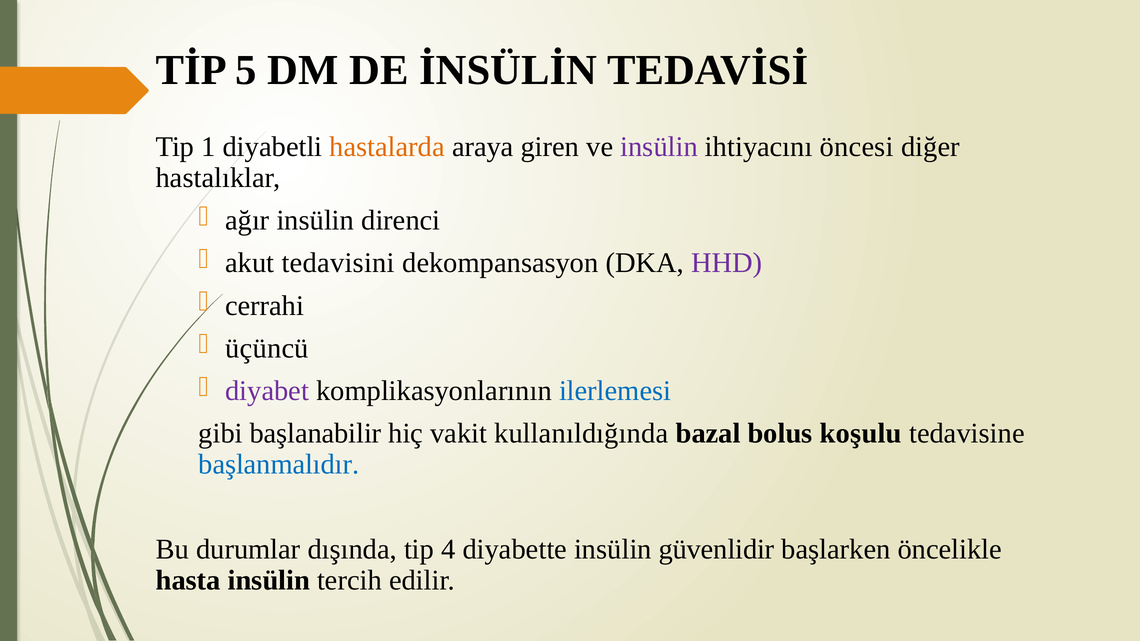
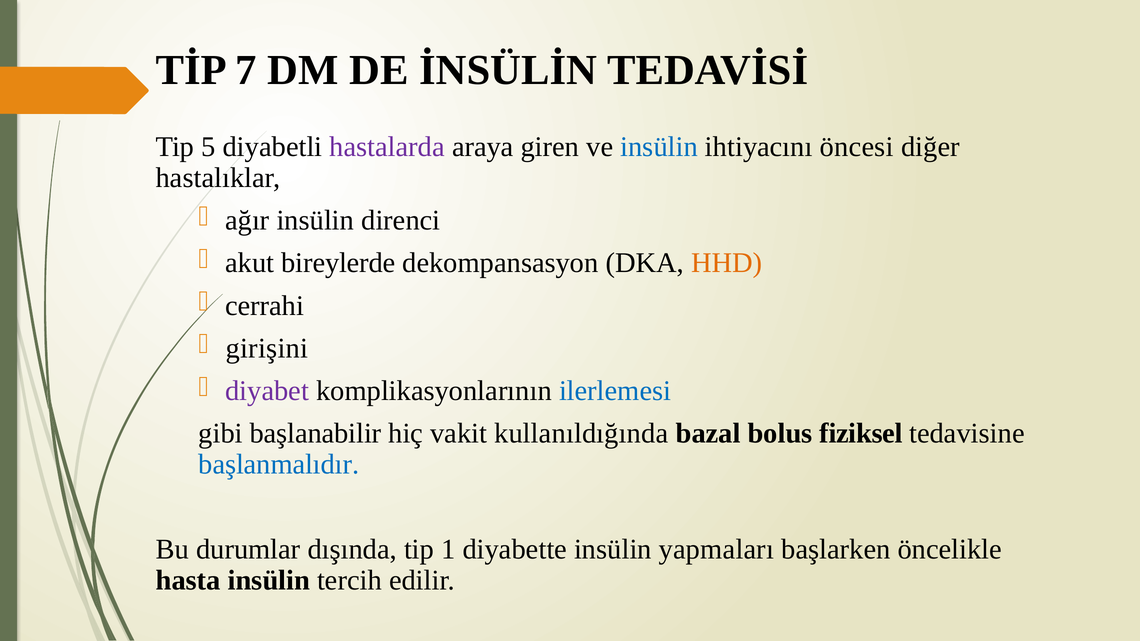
5: 5 -> 7
1: 1 -> 5
hastalarda colour: orange -> purple
insülin at (659, 147) colour: purple -> blue
tedavisini: tedavisini -> bireylerde
HHD colour: purple -> orange
üçüncü: üçüncü -> girişini
koşulu: koşulu -> fiziksel
4: 4 -> 1
güvenlidir: güvenlidir -> yapmaları
